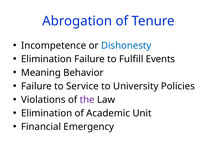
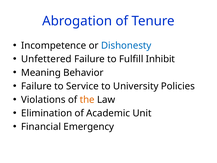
Elimination at (46, 59): Elimination -> Unfettered
Events: Events -> Inhibit
the colour: purple -> orange
